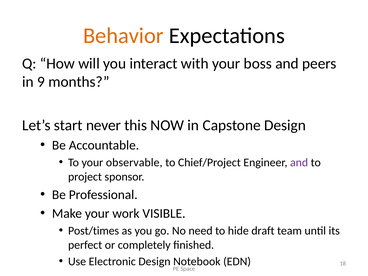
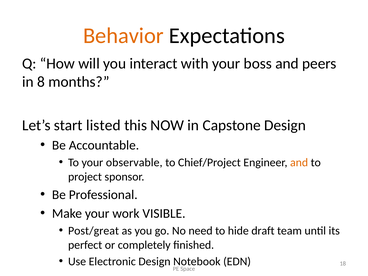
9: 9 -> 8
never: never -> listed
and at (299, 163) colour: purple -> orange
Post/times: Post/times -> Post/great
